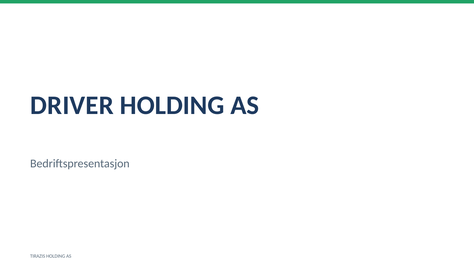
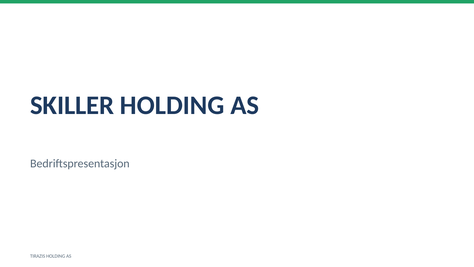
DRIVER: DRIVER -> SKILLER
